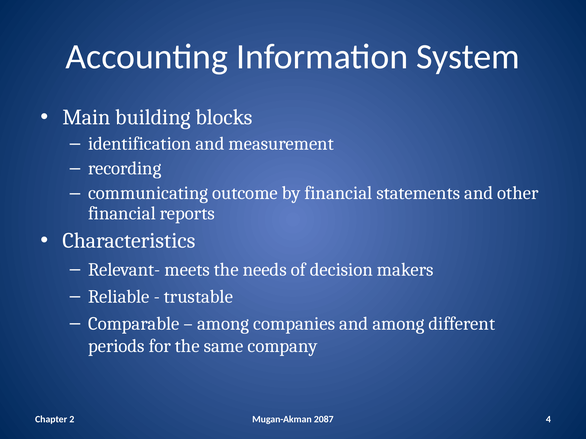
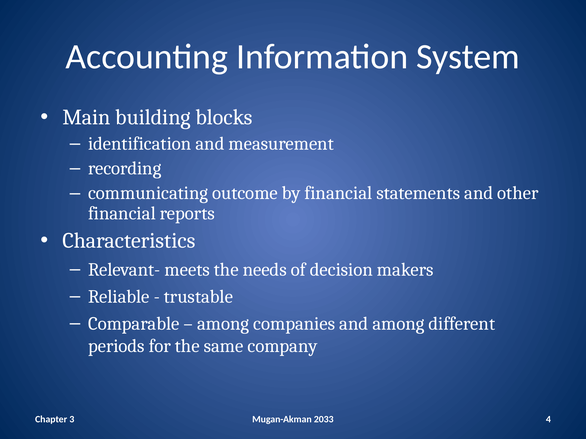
2: 2 -> 3
2087: 2087 -> 2033
